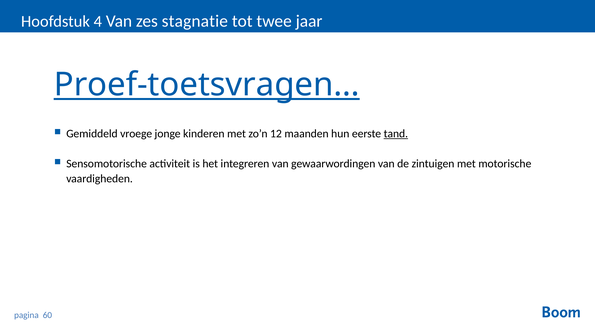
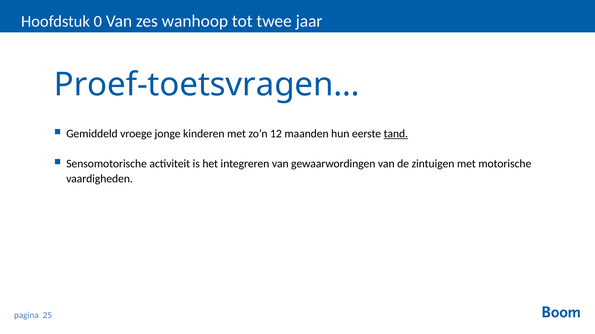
4: 4 -> 0
stagnatie: stagnatie -> wanhoop
Proef-toetsvragen… underline: present -> none
60: 60 -> 25
